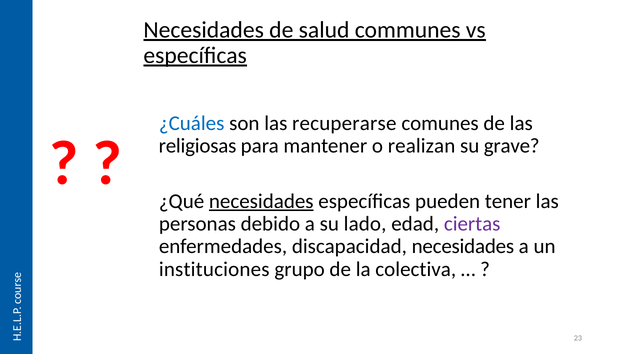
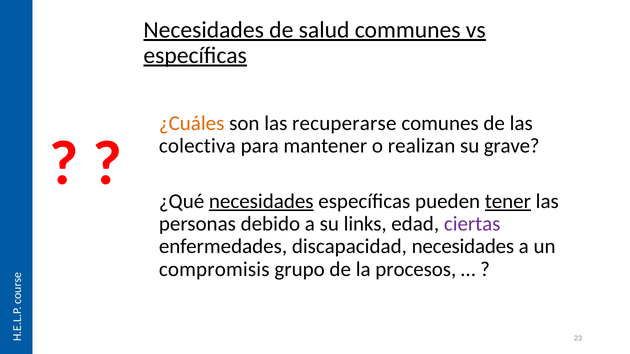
¿Cuáles colour: blue -> orange
religiosas: religiosas -> colectiva
tener underline: none -> present
lado: lado -> links
instituciones: instituciones -> compromisis
colectiva: colectiva -> procesos
